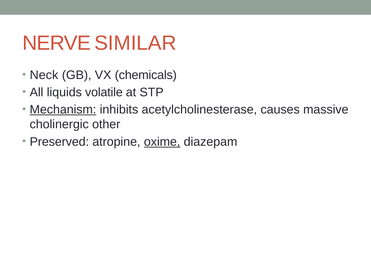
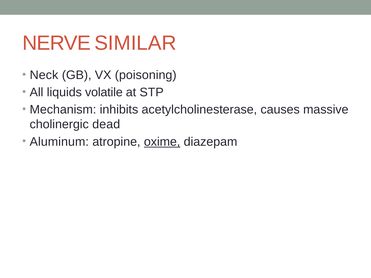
chemicals: chemicals -> poisoning
Mechanism underline: present -> none
other: other -> dead
Preserved: Preserved -> Aluminum
